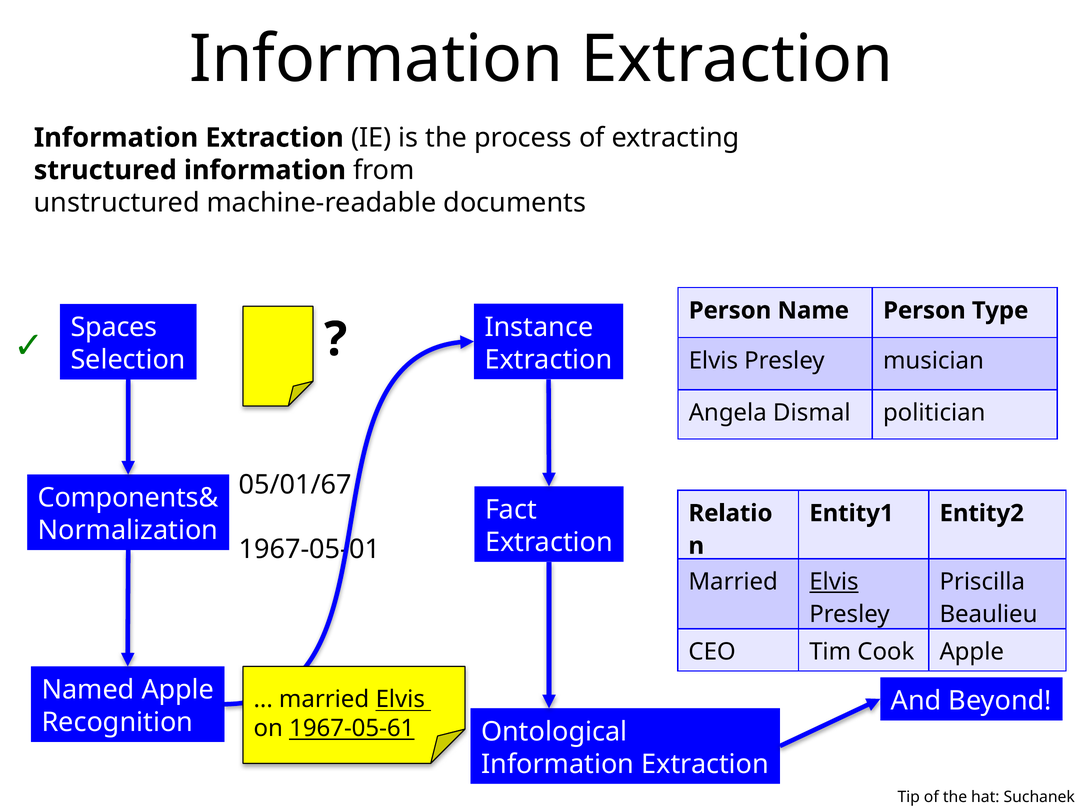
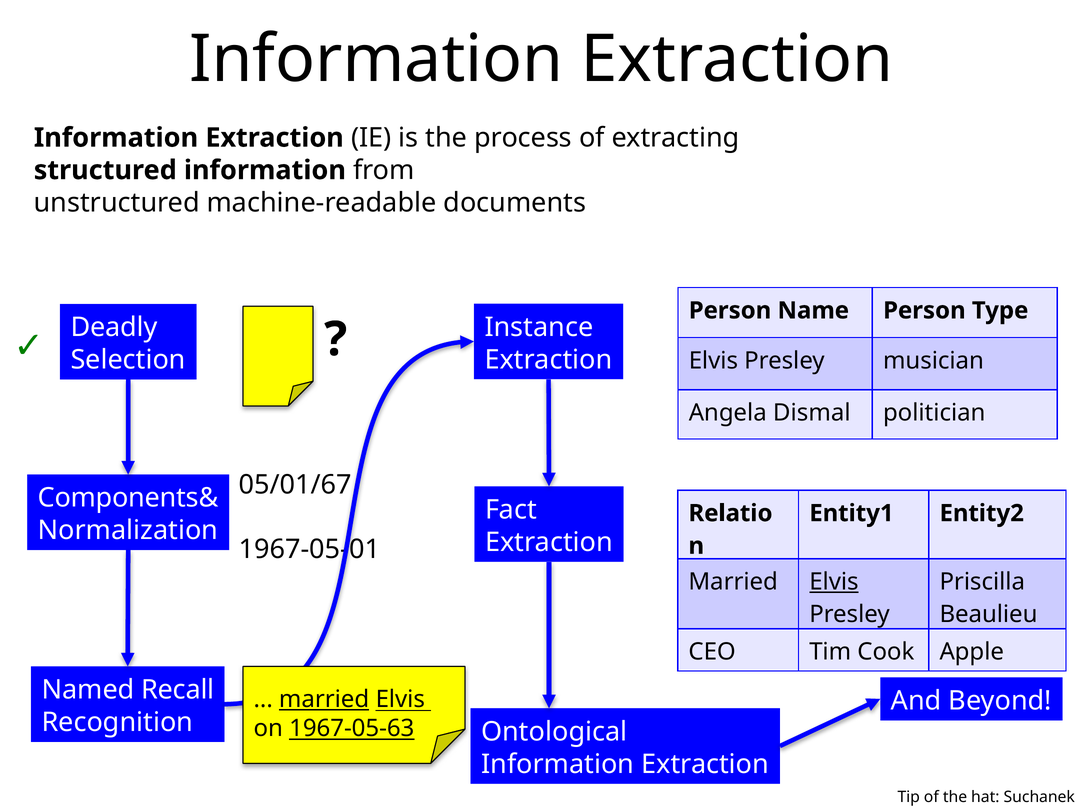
Spaces: Spaces -> Deadly
Named Apple: Apple -> Recall
married at (324, 700) underline: none -> present
1967-05-61: 1967-05-61 -> 1967-05-63
